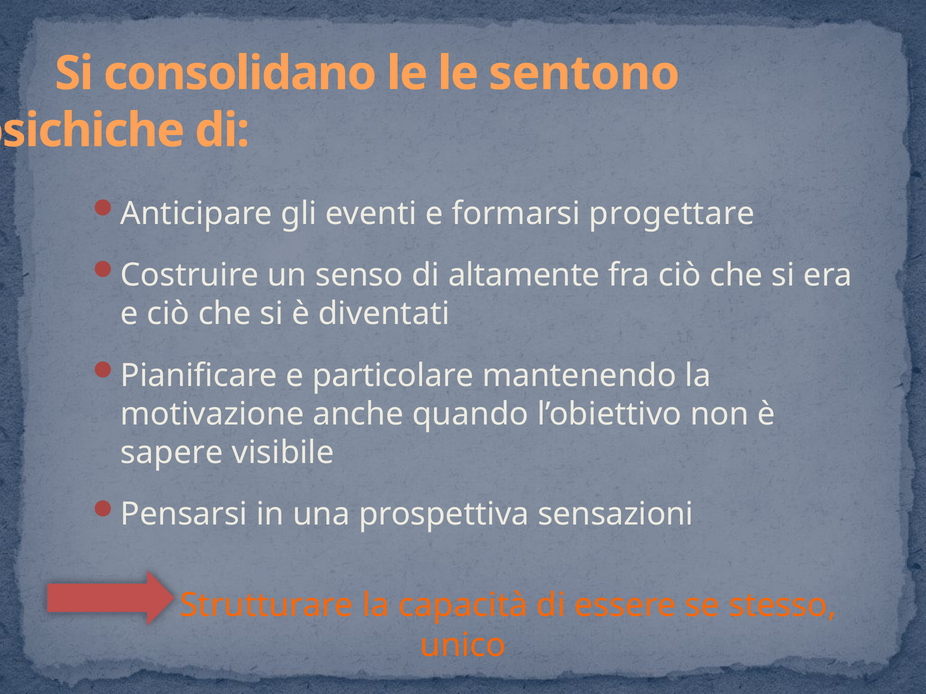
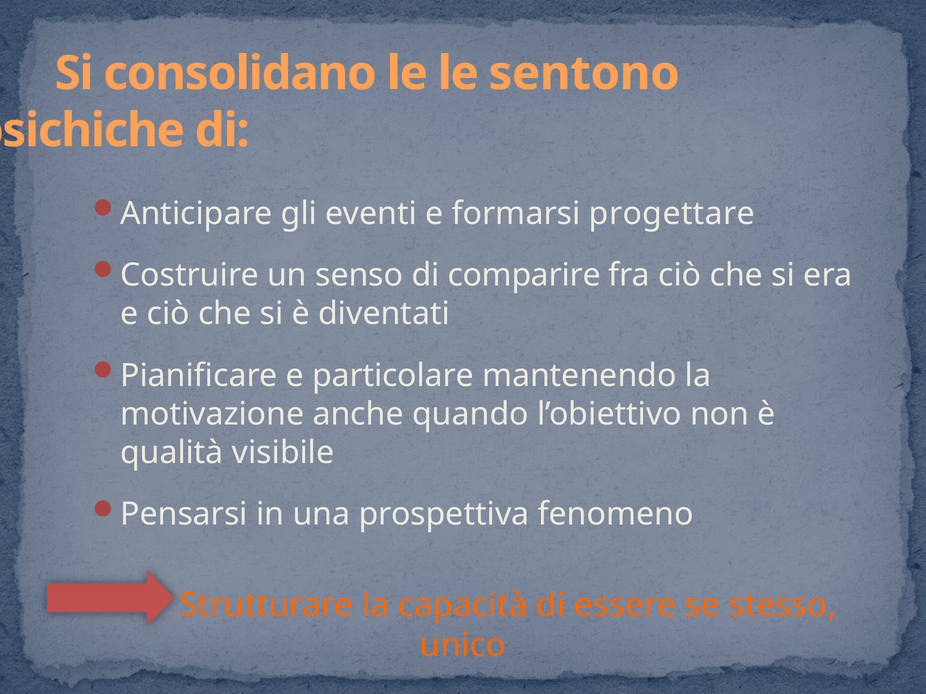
altamente: altamente -> comparire
sapere: sapere -> qualità
sensazioni: sensazioni -> fenomeno
